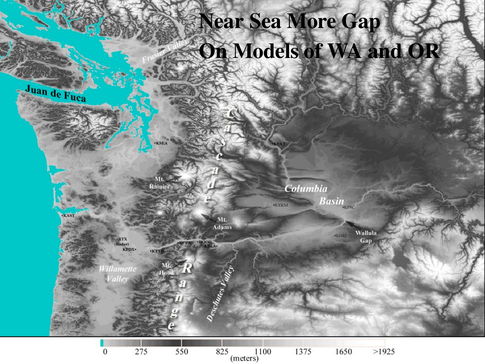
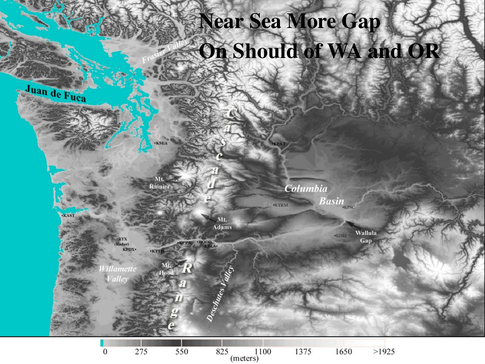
Models: Models -> Should
